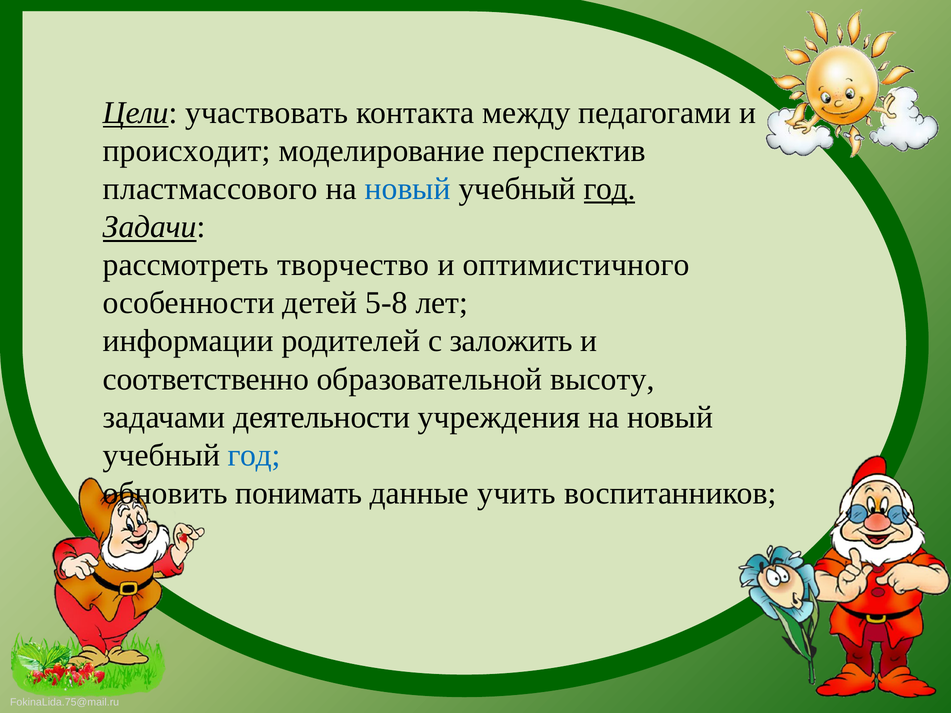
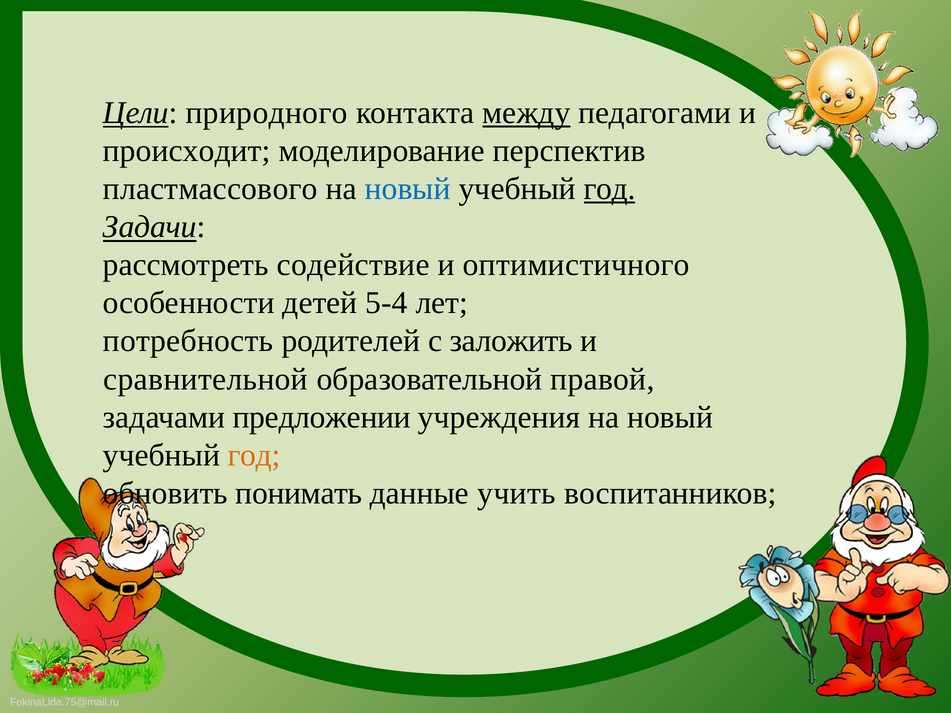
участвовать: участвовать -> природного
между underline: none -> present
творчество: творчество -> содействие
5-8: 5-8 -> 5-4
информации: информации -> потребность
соответственно: соответственно -> сравнительной
высоту: высоту -> правой
деятельности: деятельности -> предложении
год at (254, 455) colour: blue -> orange
